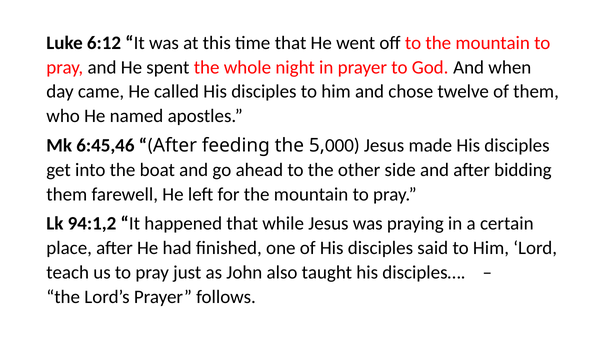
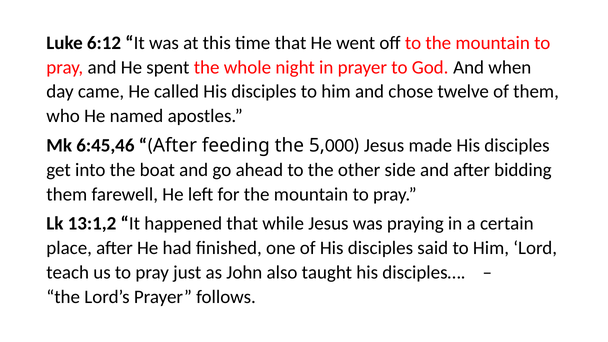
94:1,2: 94:1,2 -> 13:1,2
